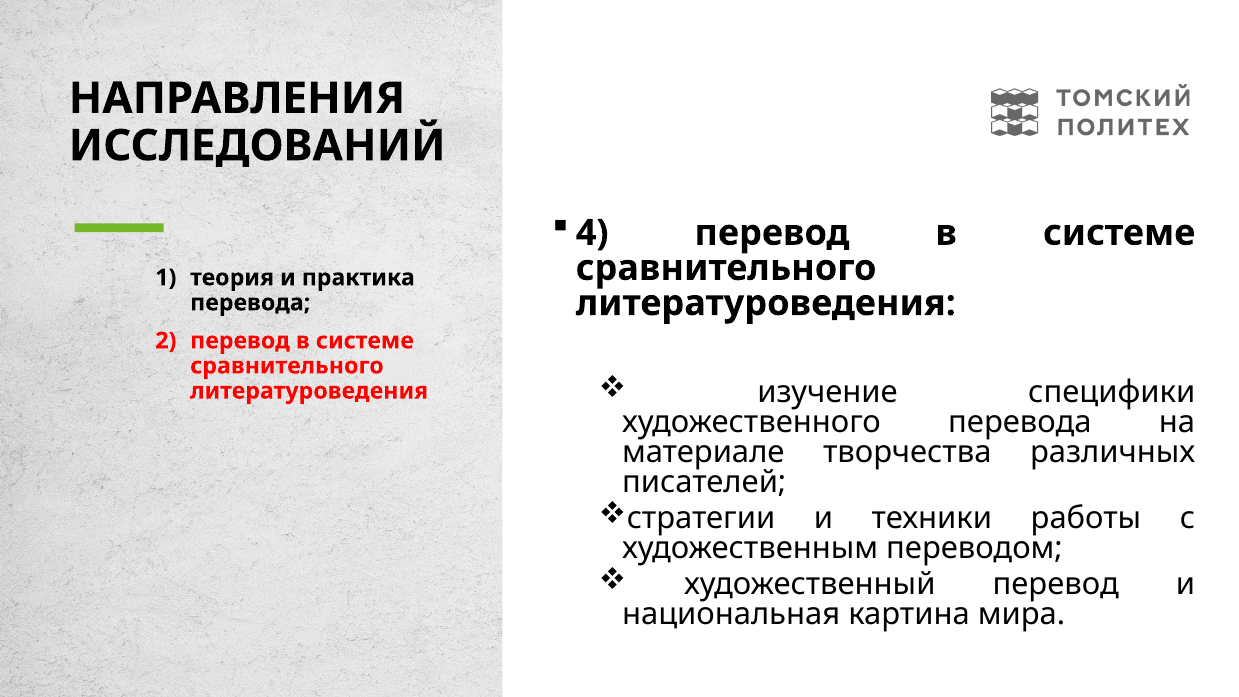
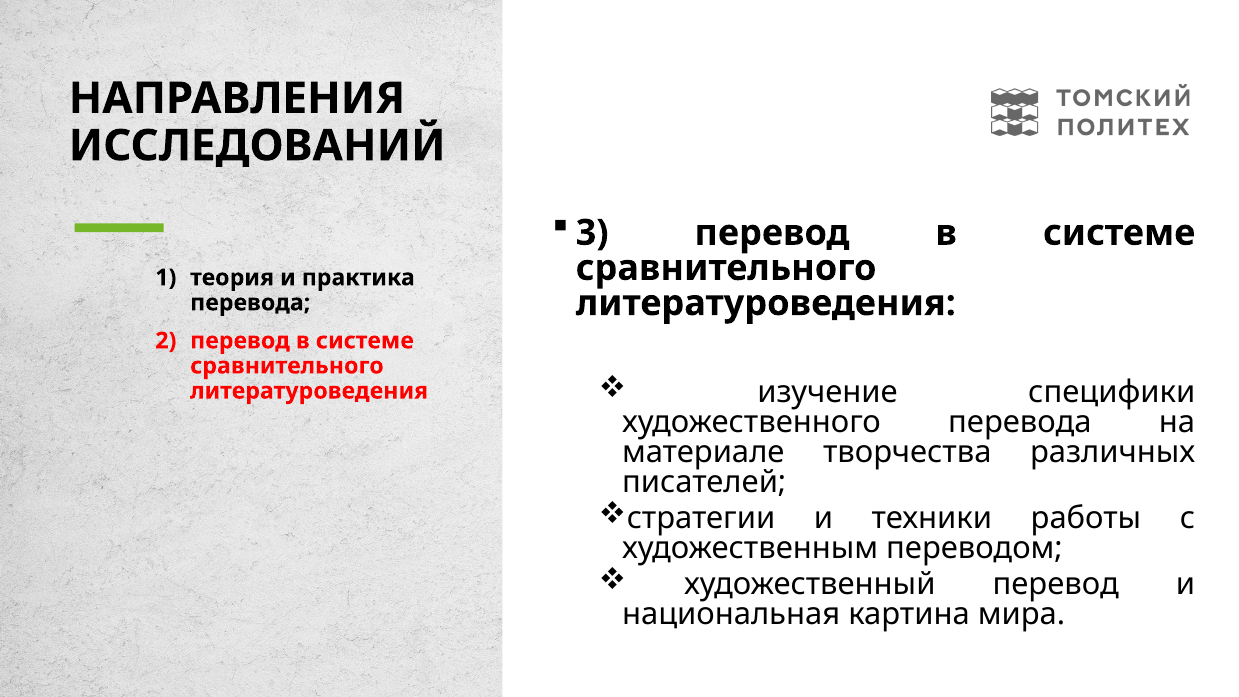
4: 4 -> 3
